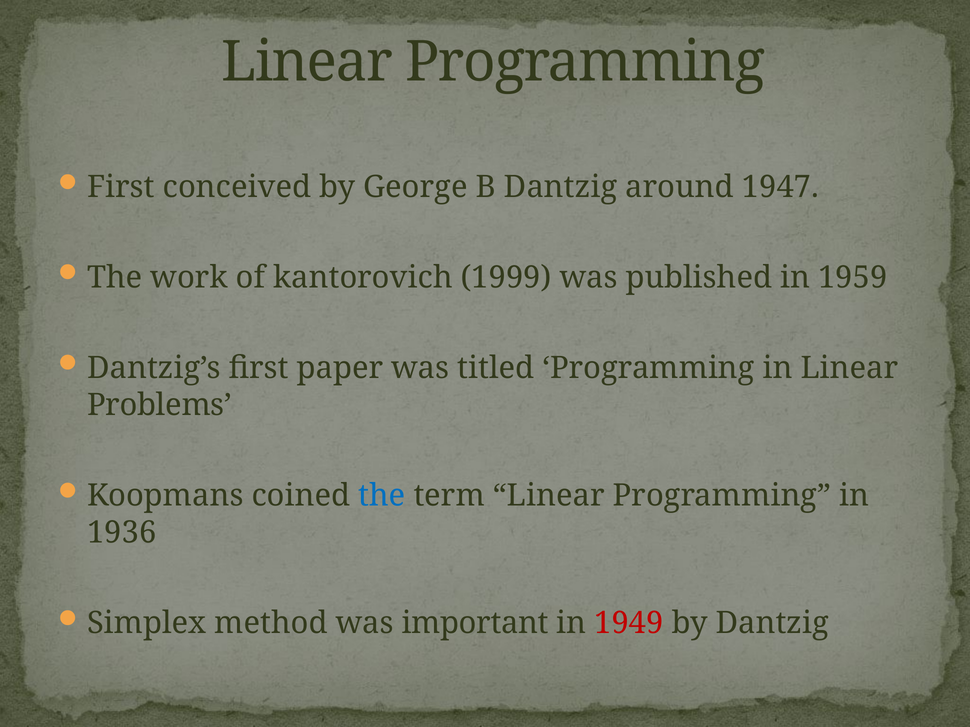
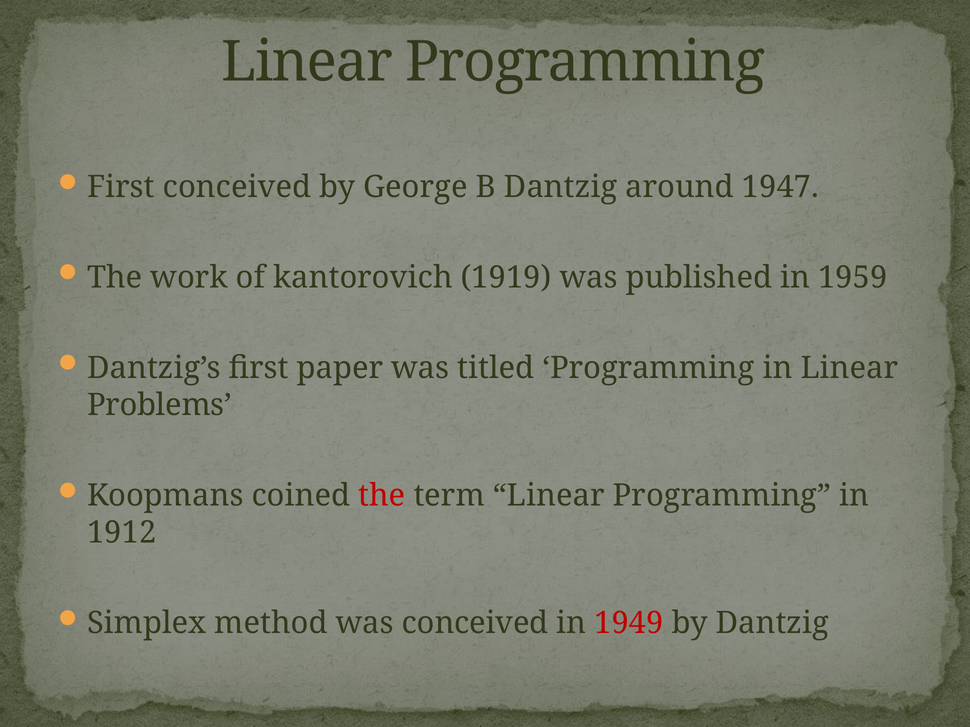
1999: 1999 -> 1919
the at (382, 496) colour: blue -> red
1936: 1936 -> 1912
was important: important -> conceived
